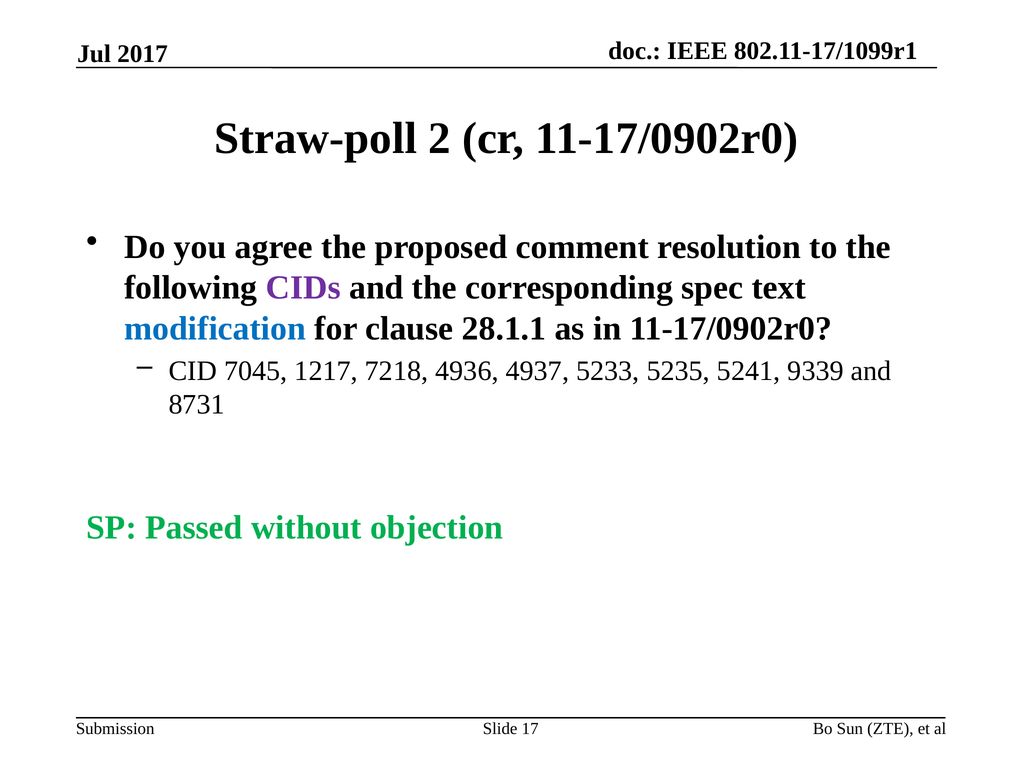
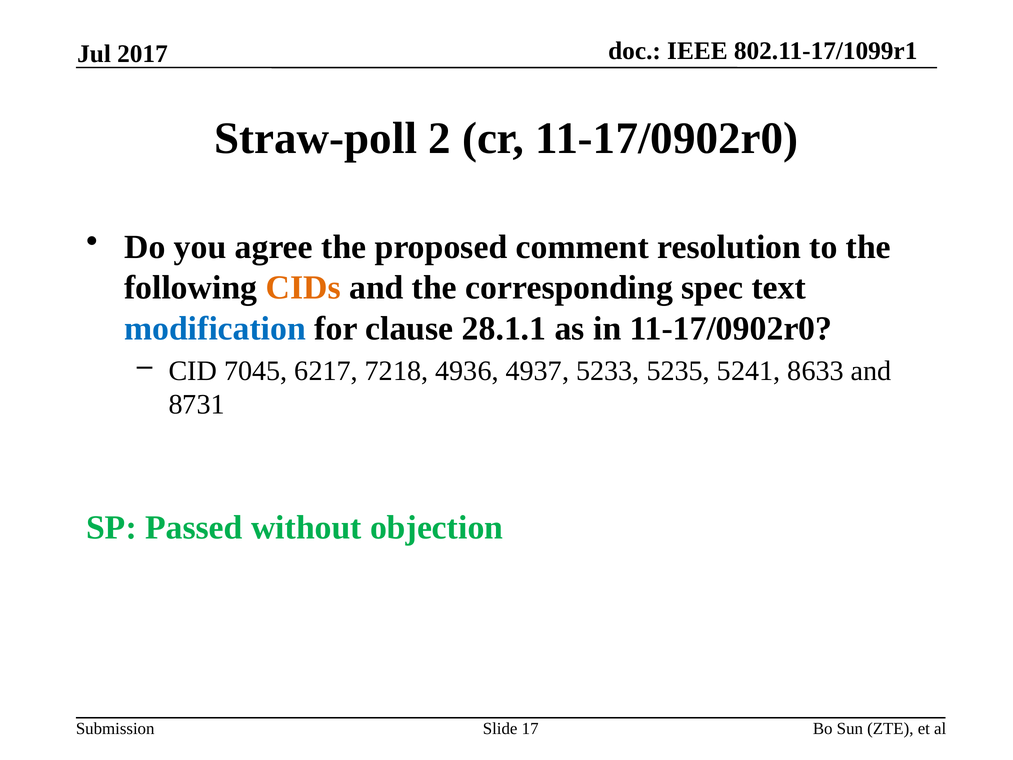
CIDs colour: purple -> orange
1217: 1217 -> 6217
9339: 9339 -> 8633
